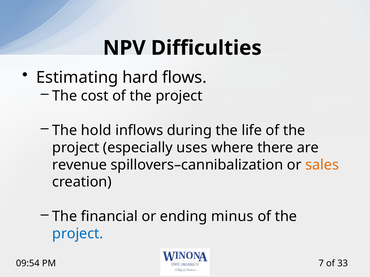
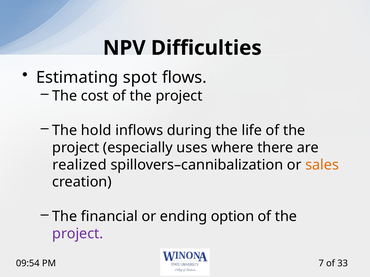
hard: hard -> spot
revenue: revenue -> realized
minus: minus -> option
project at (78, 234) colour: blue -> purple
